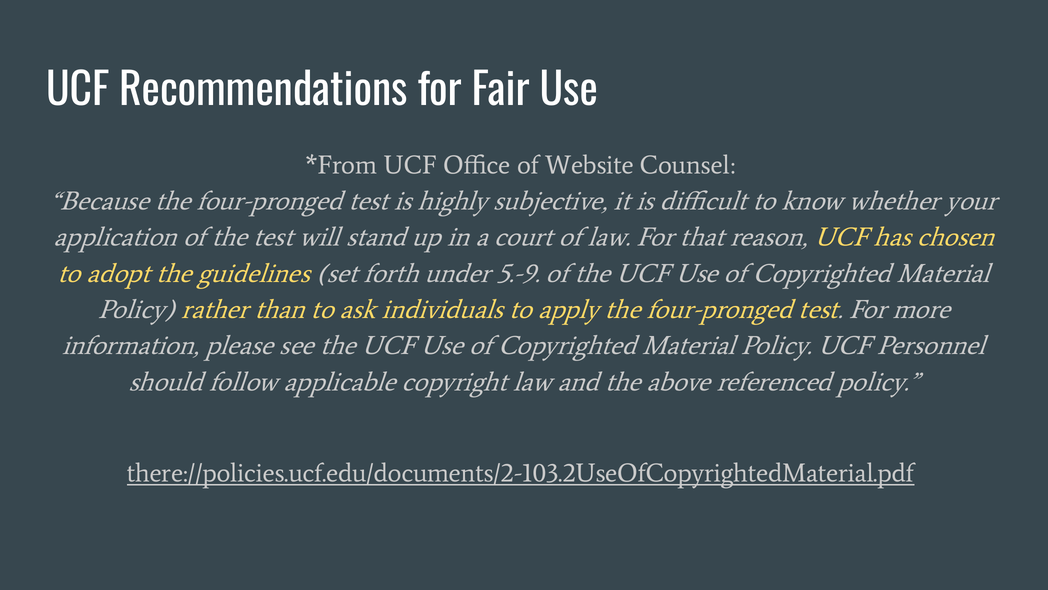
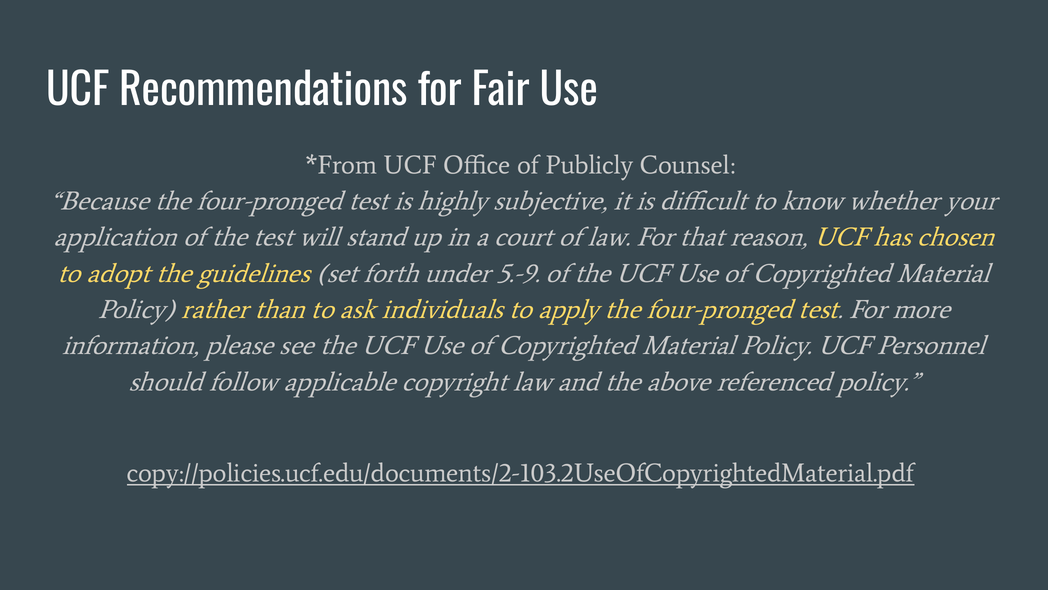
Website: Website -> Publicly
there://policies.ucf.edu/documents/2-103.2UseOfCopyrightedMaterial.pdf: there://policies.ucf.edu/documents/2-103.2UseOfCopyrightedMaterial.pdf -> copy://policies.ucf.edu/documents/2-103.2UseOfCopyrightedMaterial.pdf
